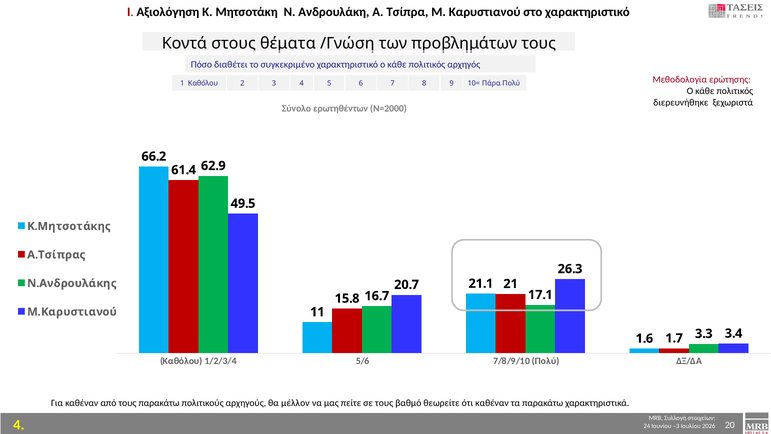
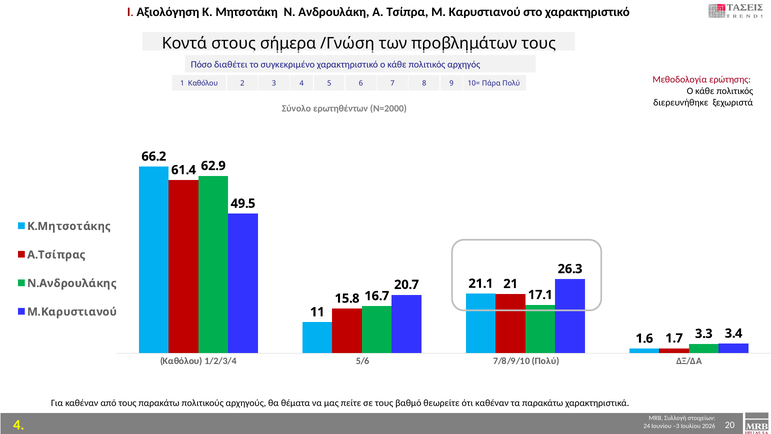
θέματα: θέματα -> σήμερα
μέλλον: μέλλον -> θέματα
